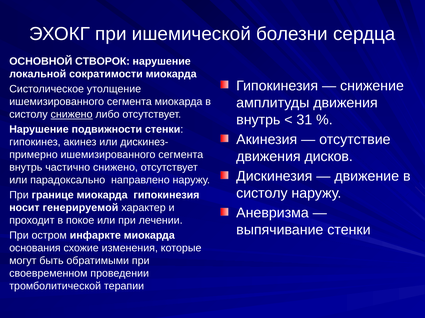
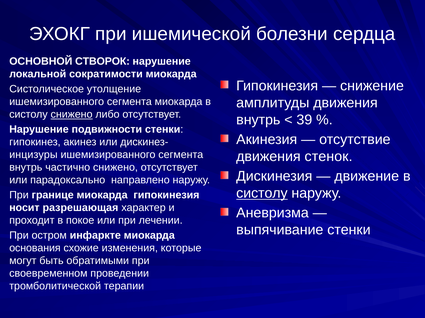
31: 31 -> 39
примерно: примерно -> инцизуры
дисков: дисков -> стенок
систолу at (262, 194) underline: none -> present
генерируемой: генерируемой -> разрешающая
